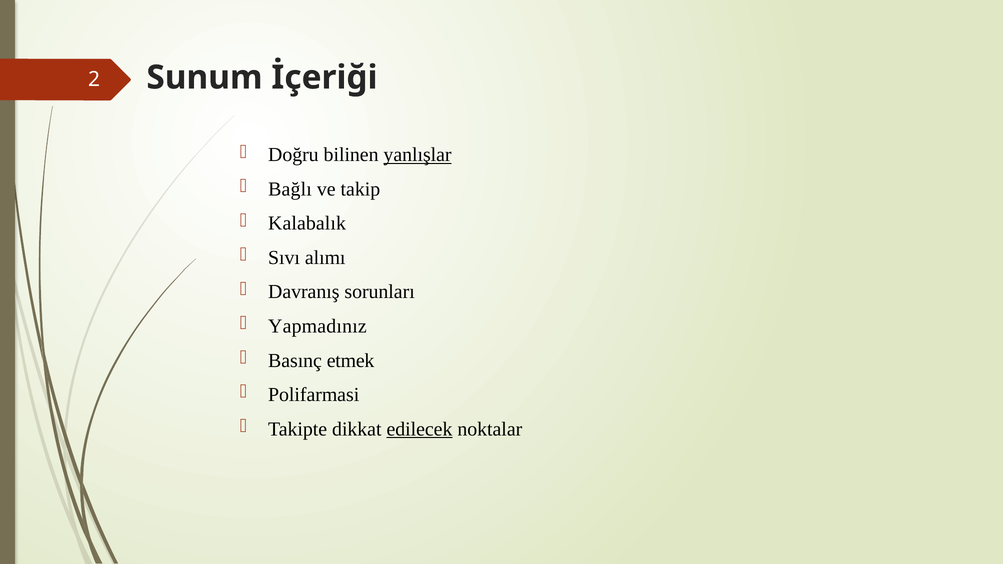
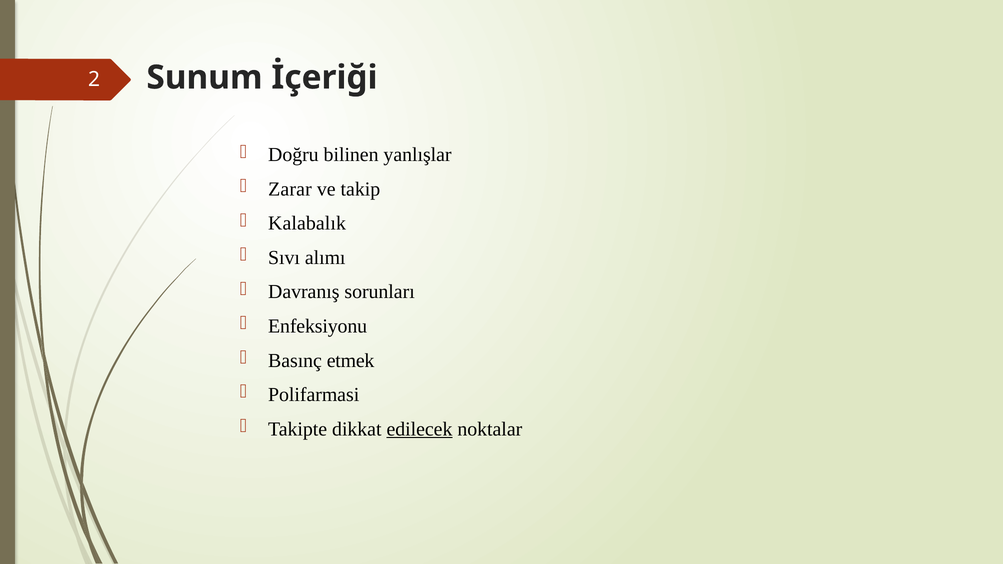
yanlışlar underline: present -> none
Bağlı: Bağlı -> Zarar
Yapmadınız: Yapmadınız -> Enfeksiyonu
